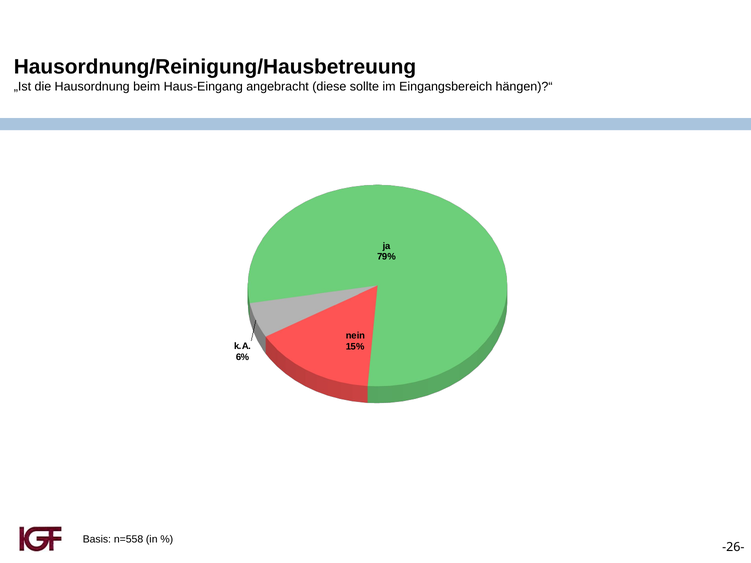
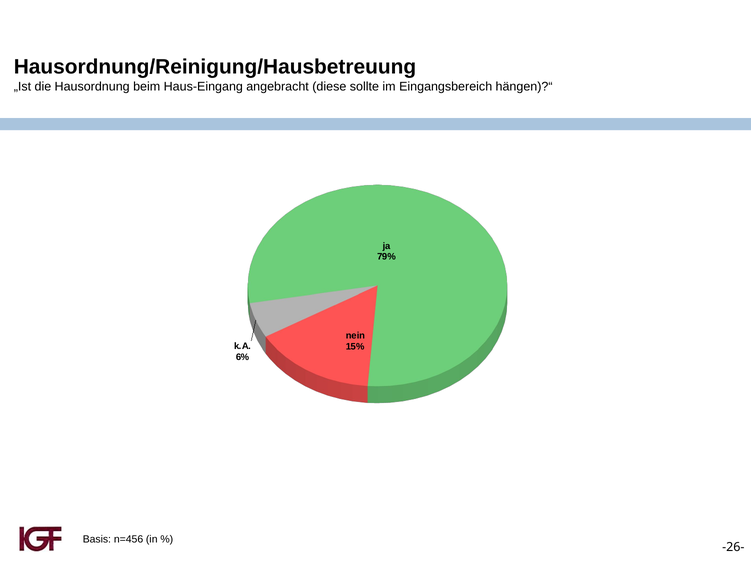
n=558: n=558 -> n=456
